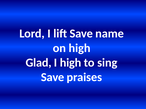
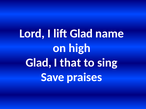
lift Save: Save -> Glad
I high: high -> that
